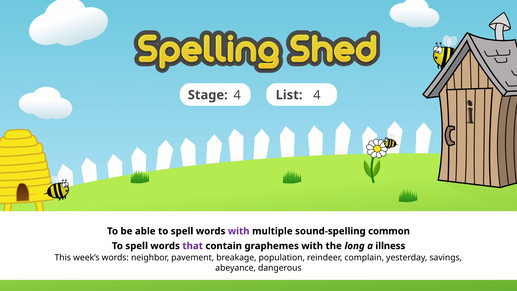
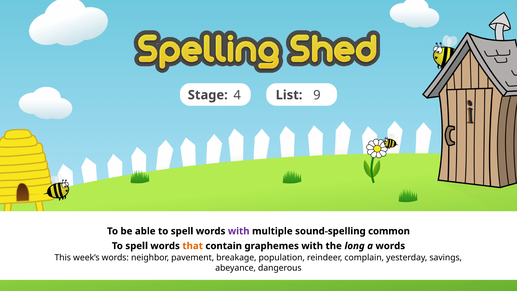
4 4: 4 -> 9
that colour: purple -> orange
a illness: illness -> words
